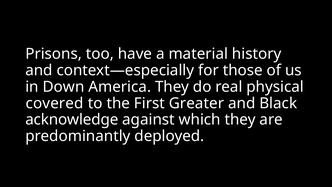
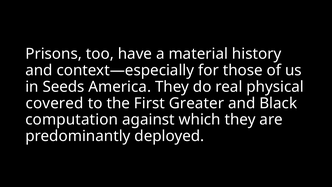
Down: Down -> Seeds
acknowledge: acknowledge -> computation
